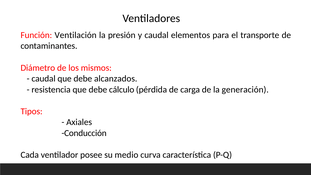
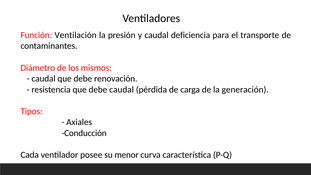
elementos: elementos -> deficiencia
alcanzados: alcanzados -> renovación
debe cálculo: cálculo -> caudal
medio: medio -> menor
